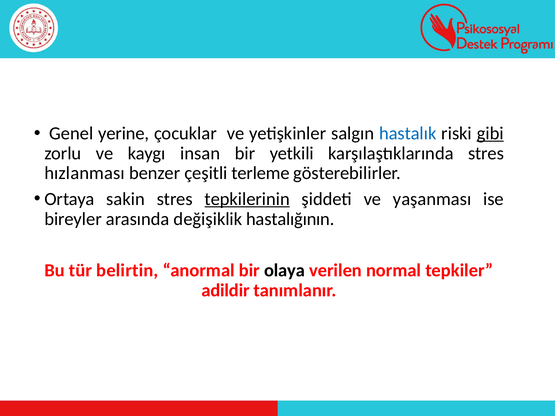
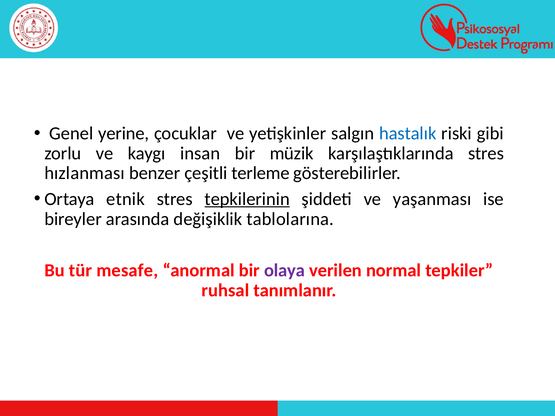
gibi underline: present -> none
yetkili: yetkili -> müzik
sakin: sakin -> etnik
hastalığının: hastalığının -> tablolarına
belirtin: belirtin -> mesafe
olaya colour: black -> purple
adildir: adildir -> ruhsal
